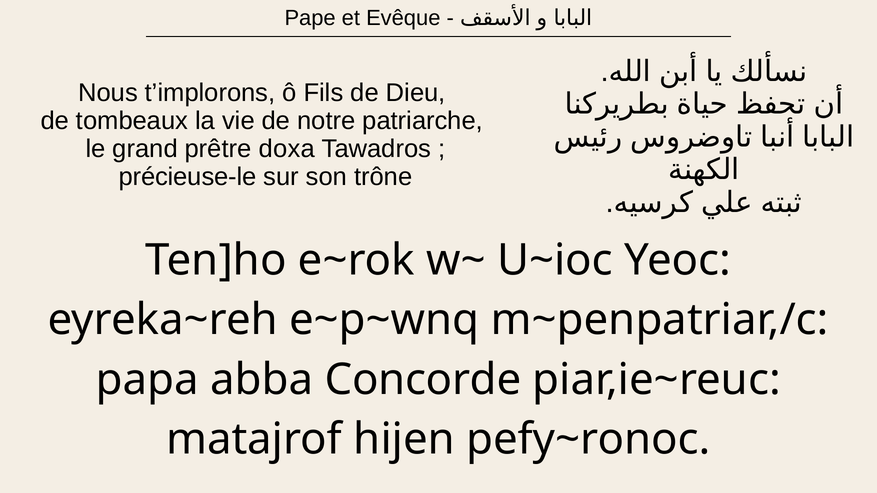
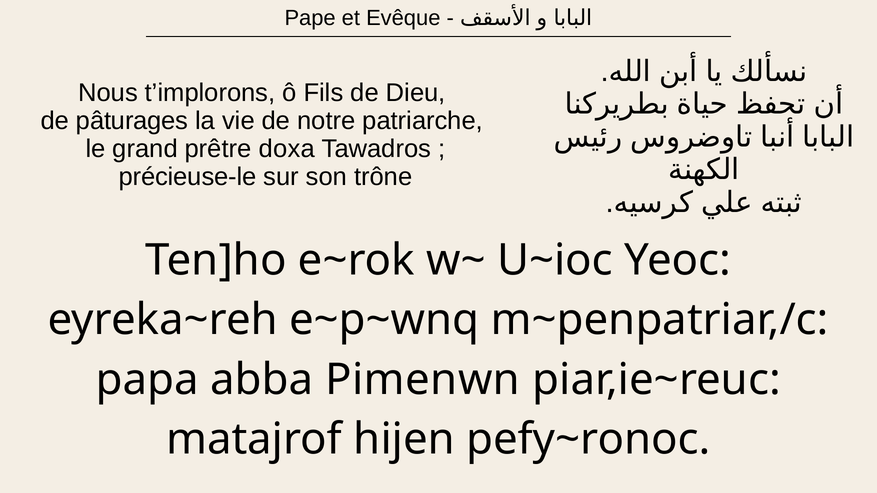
tombeaux: tombeaux -> pâturages
Concorde: Concorde -> Pimenwn
